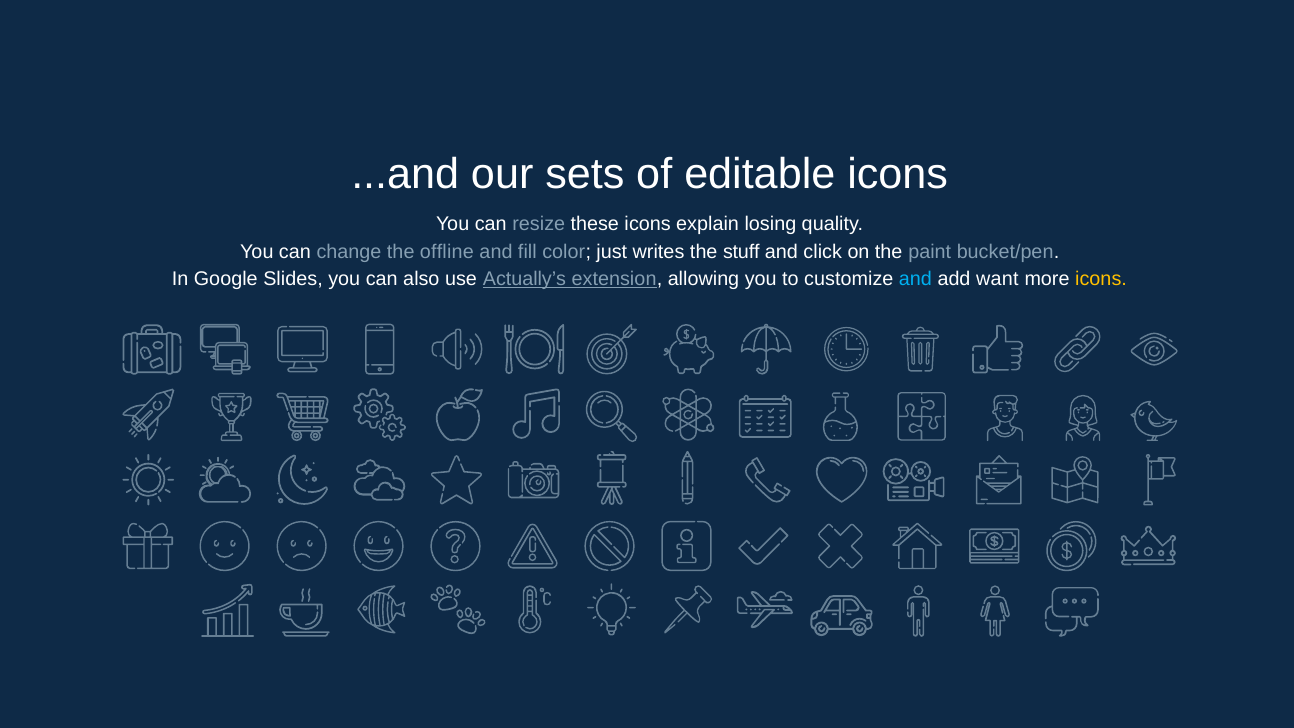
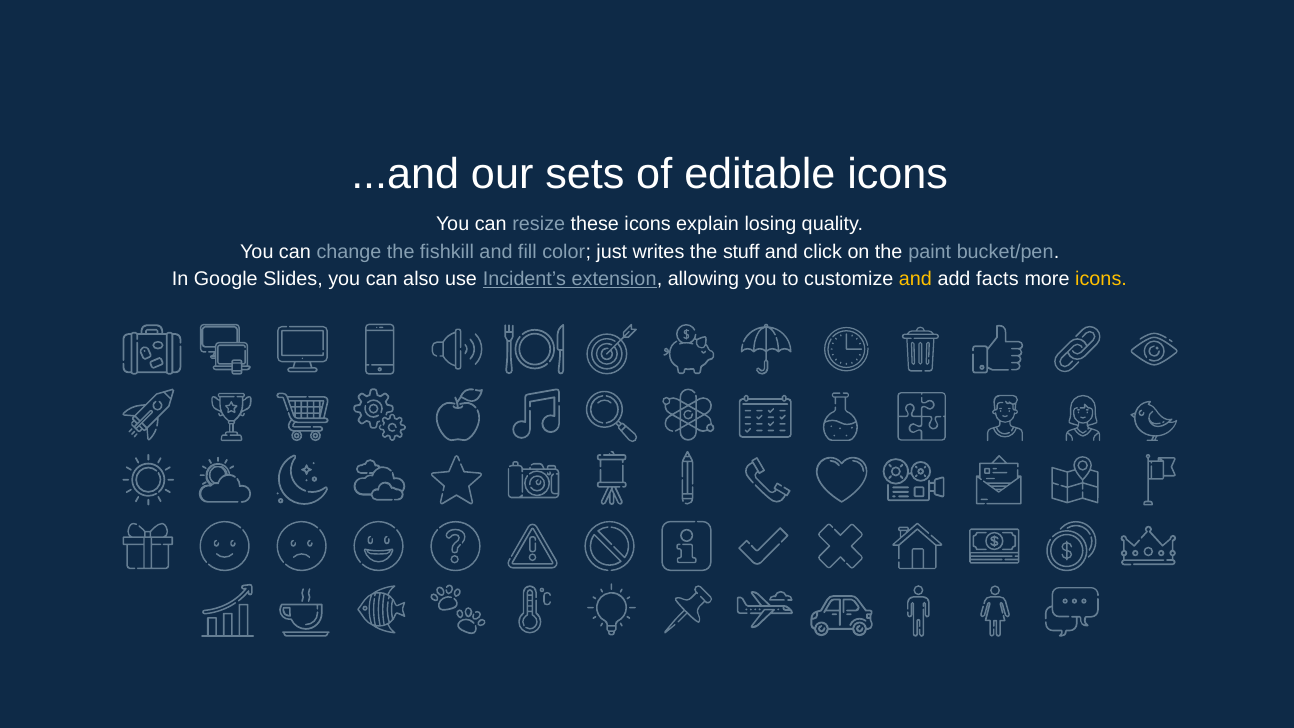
offline: offline -> fishkill
Actually’s: Actually’s -> Incident’s
and at (915, 279) colour: light blue -> yellow
want: want -> facts
